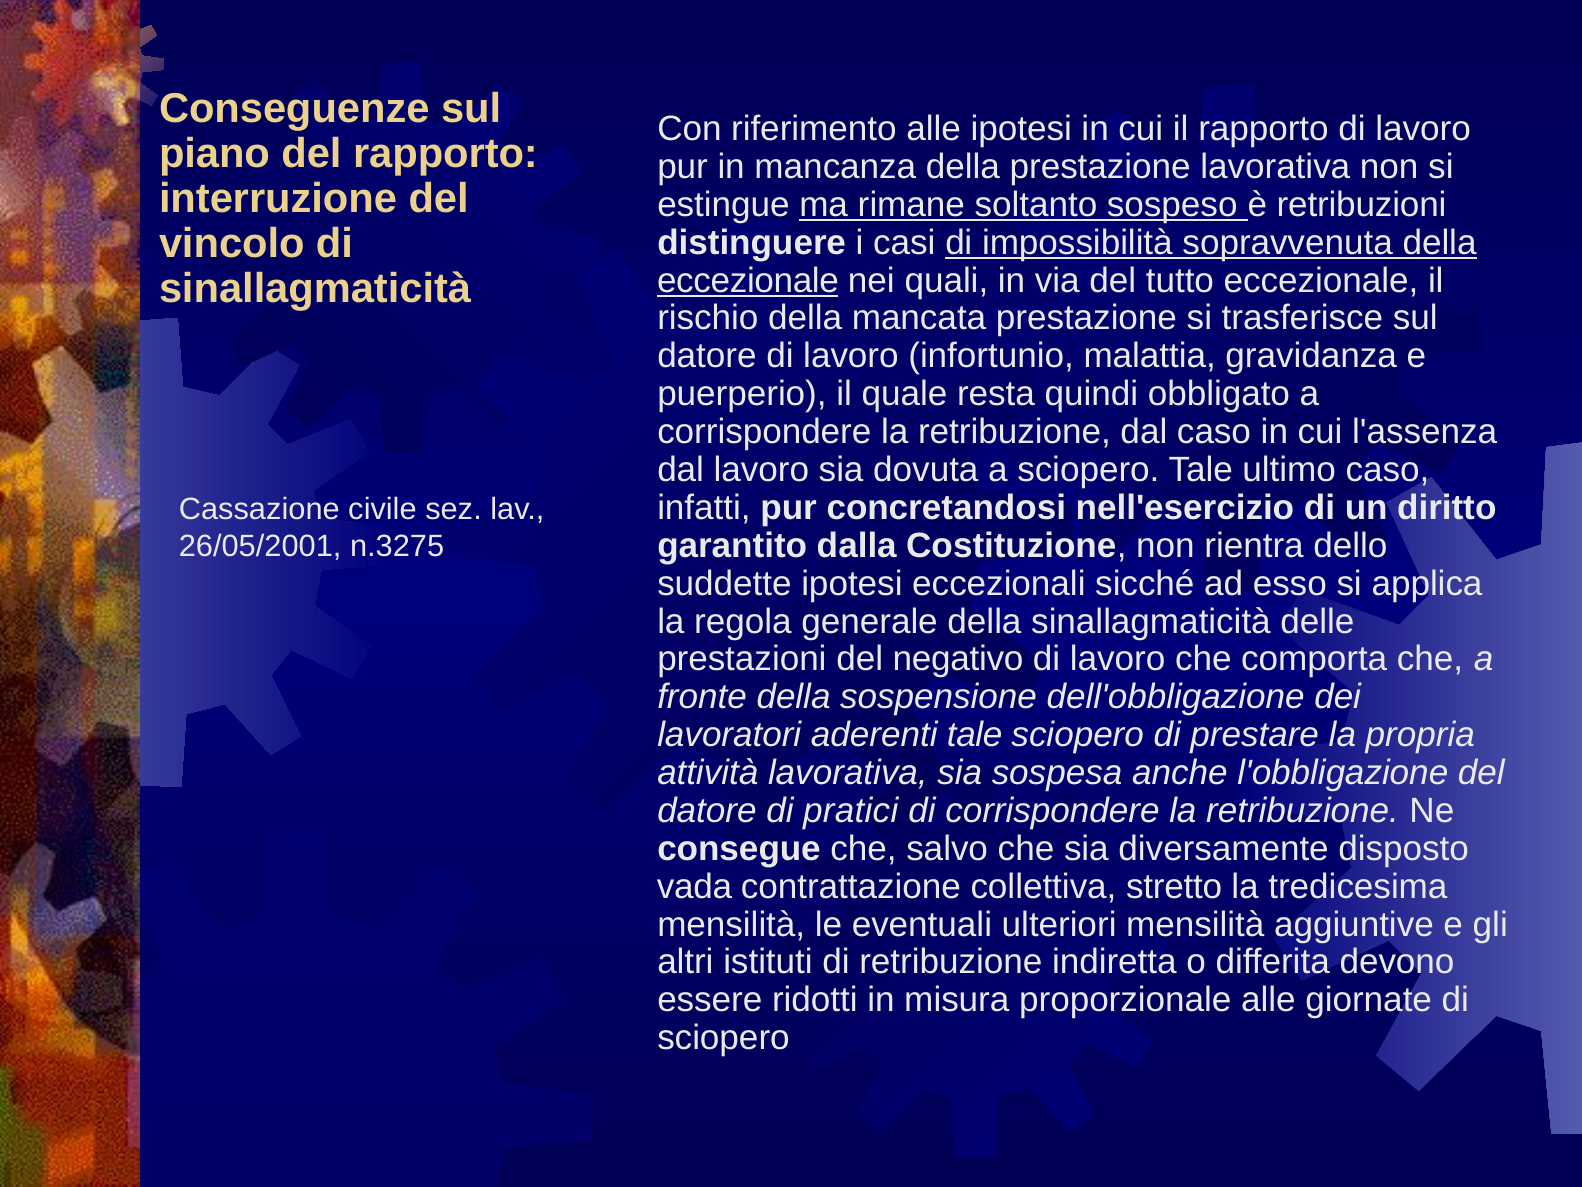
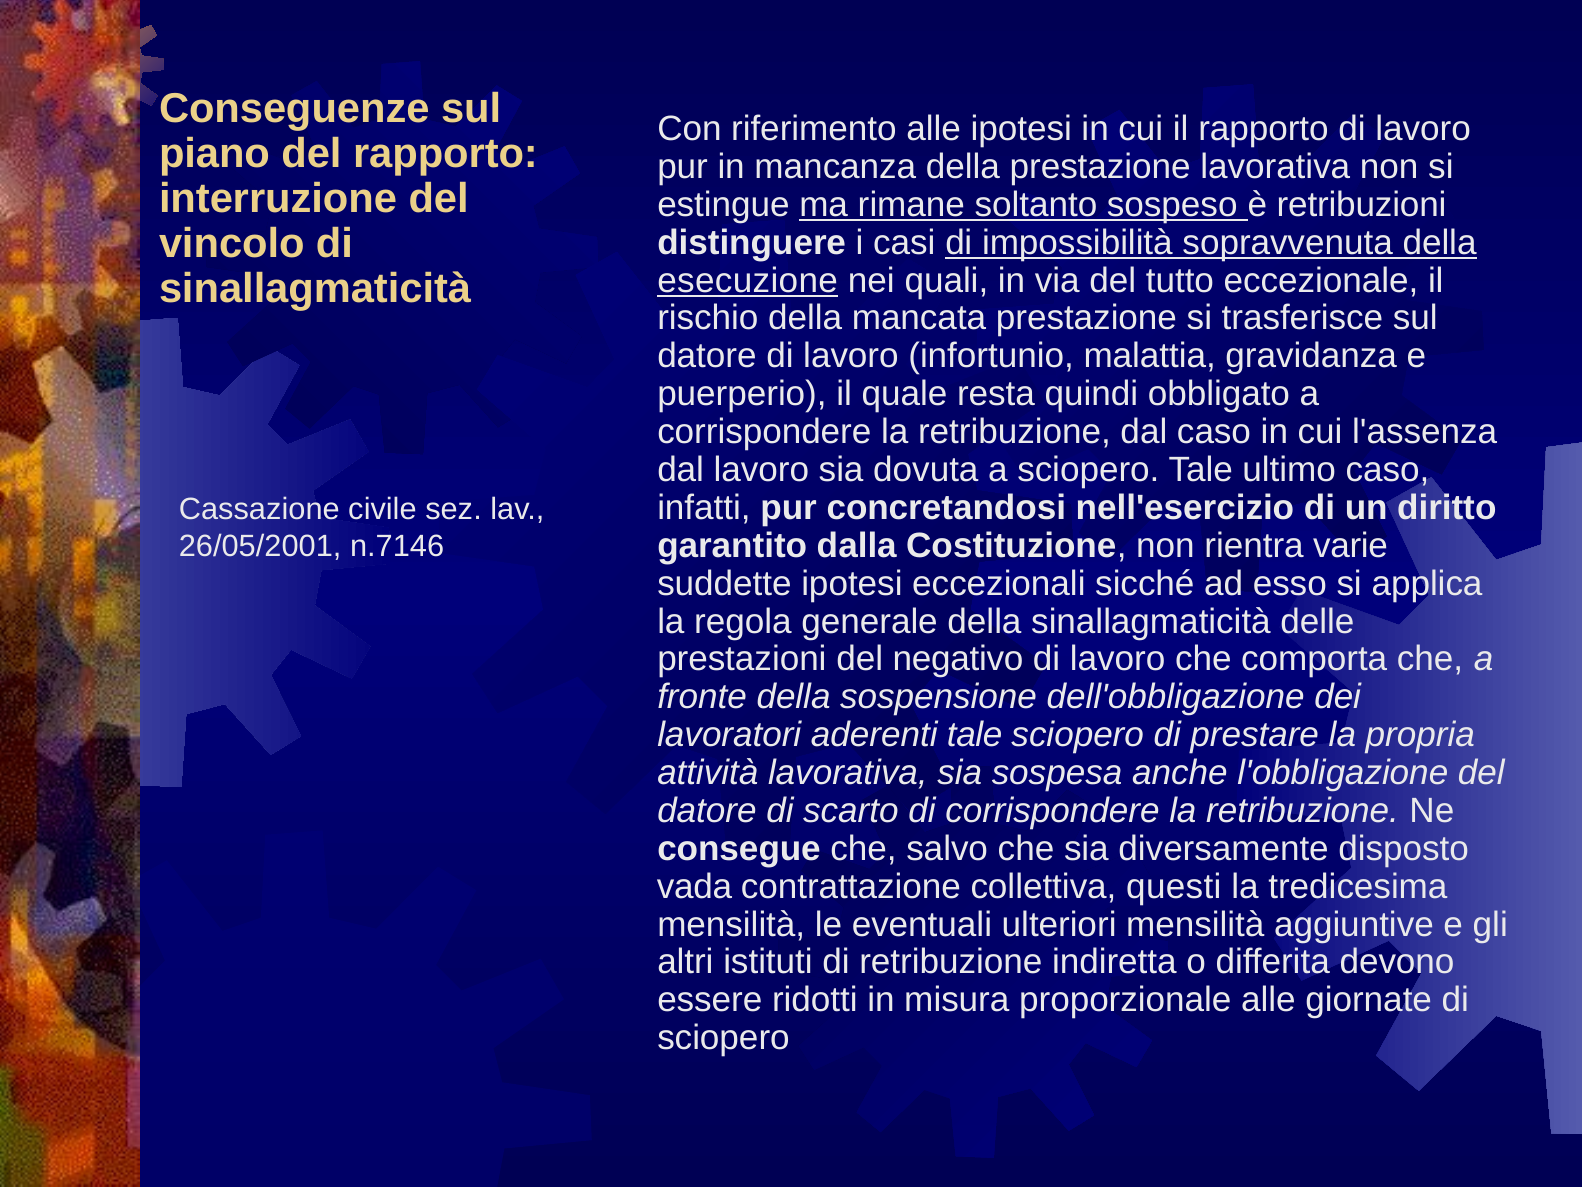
eccezionale at (748, 280): eccezionale -> esecuzione
dello: dello -> varie
n.3275: n.3275 -> n.7146
pratici: pratici -> scarto
stretto: stretto -> questi
